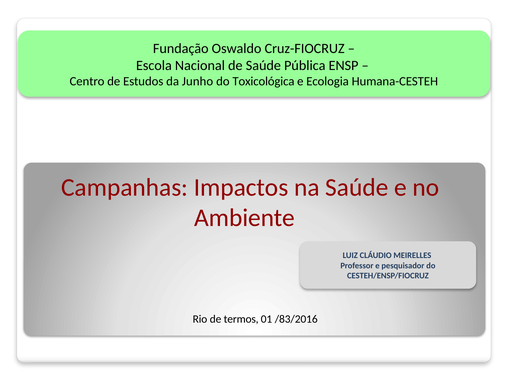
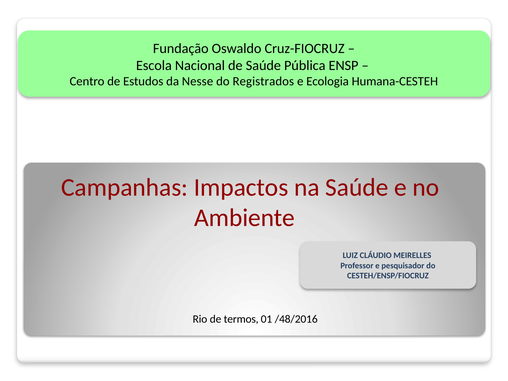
Junho: Junho -> Nesse
Toxicológica: Toxicológica -> Registrados
/83/2016: /83/2016 -> /48/2016
